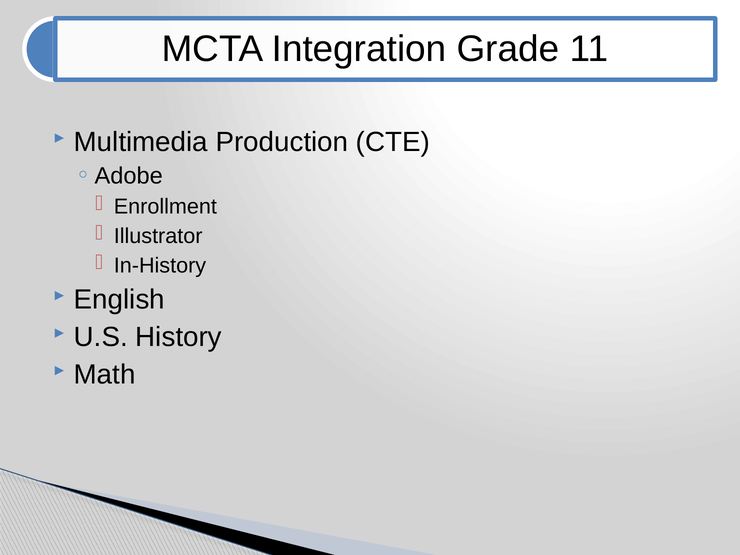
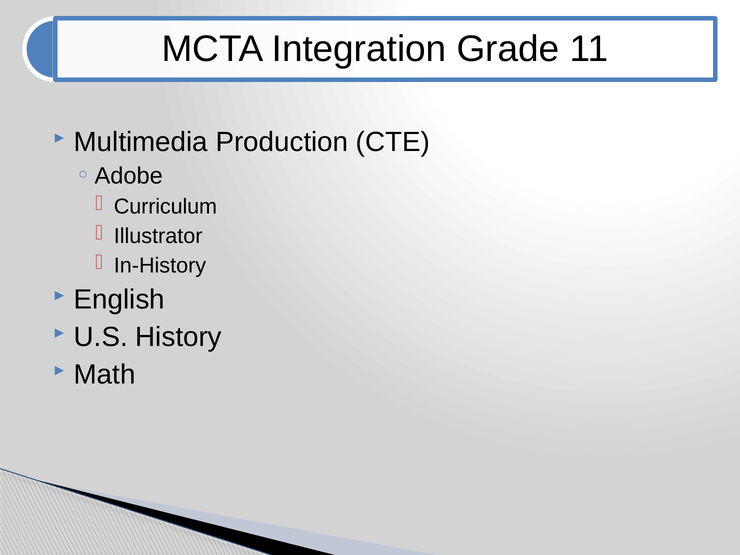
Enrollment: Enrollment -> Curriculum
